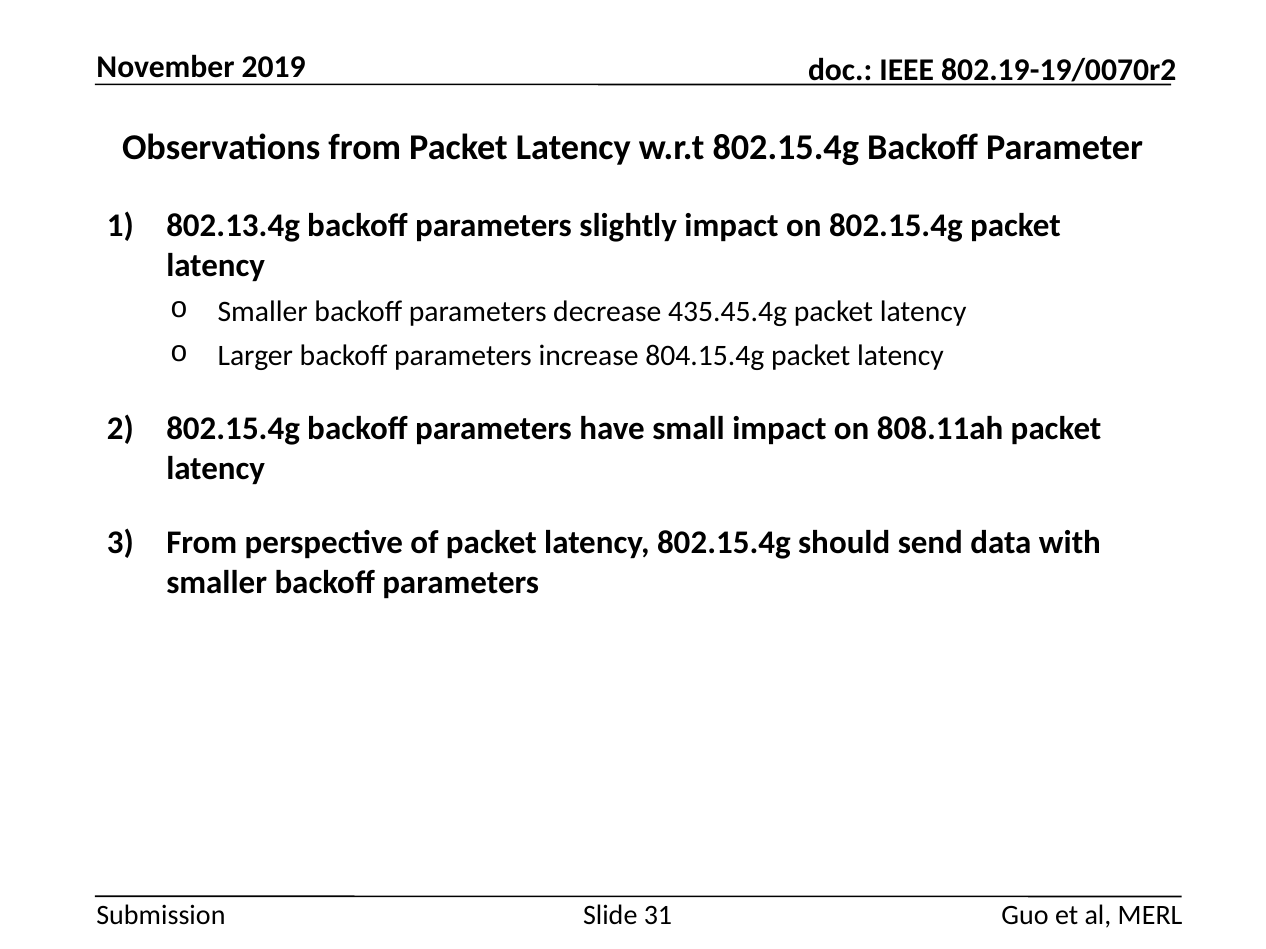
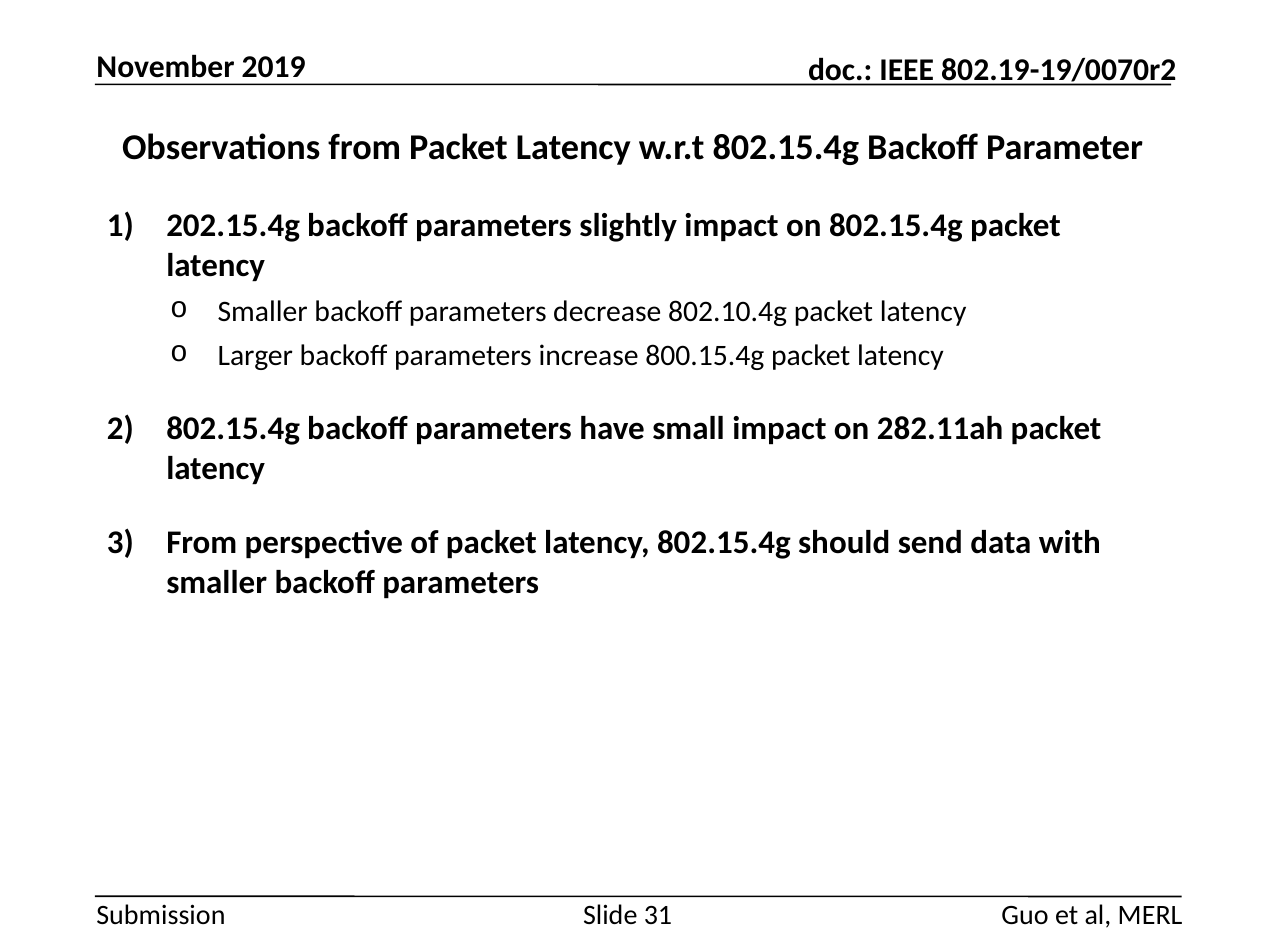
802.13.4g: 802.13.4g -> 202.15.4g
435.45.4g: 435.45.4g -> 802.10.4g
804.15.4g: 804.15.4g -> 800.15.4g
808.11ah: 808.11ah -> 282.11ah
